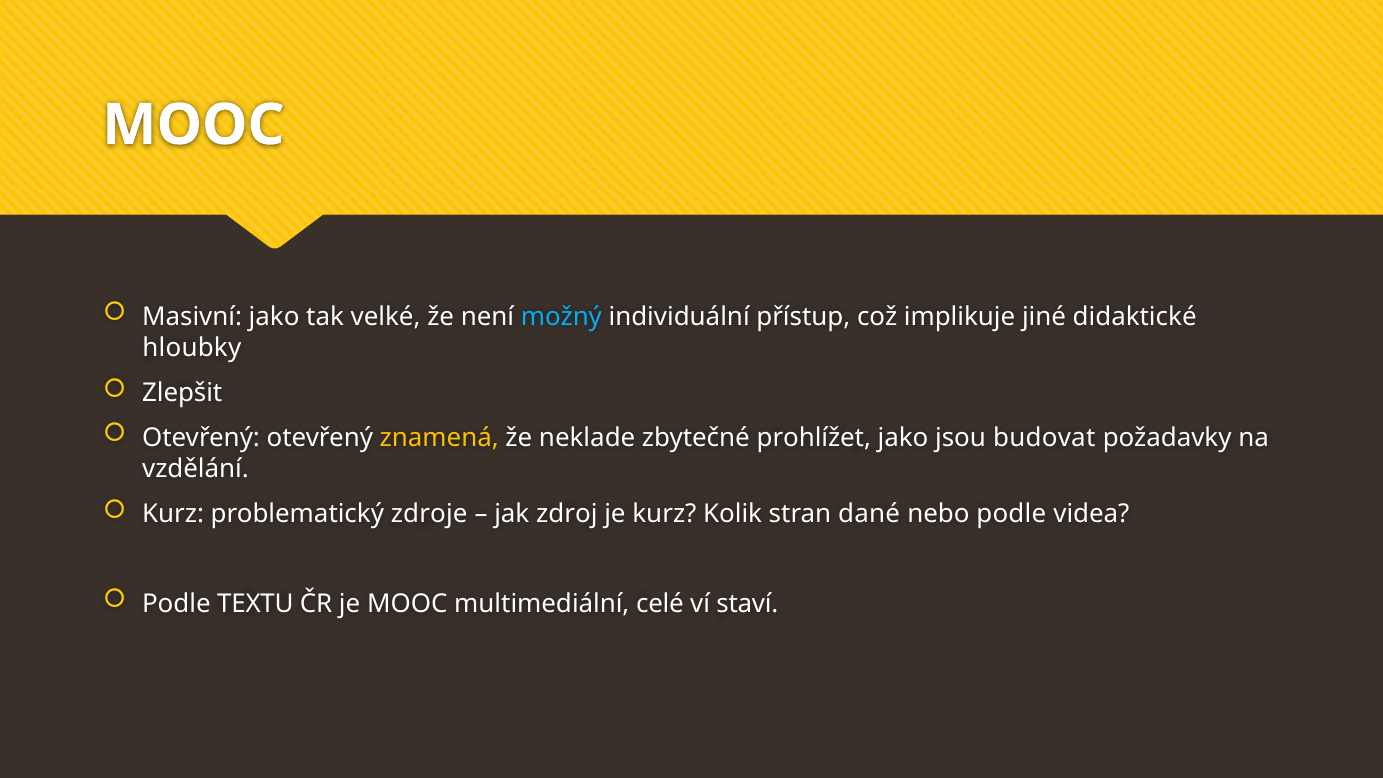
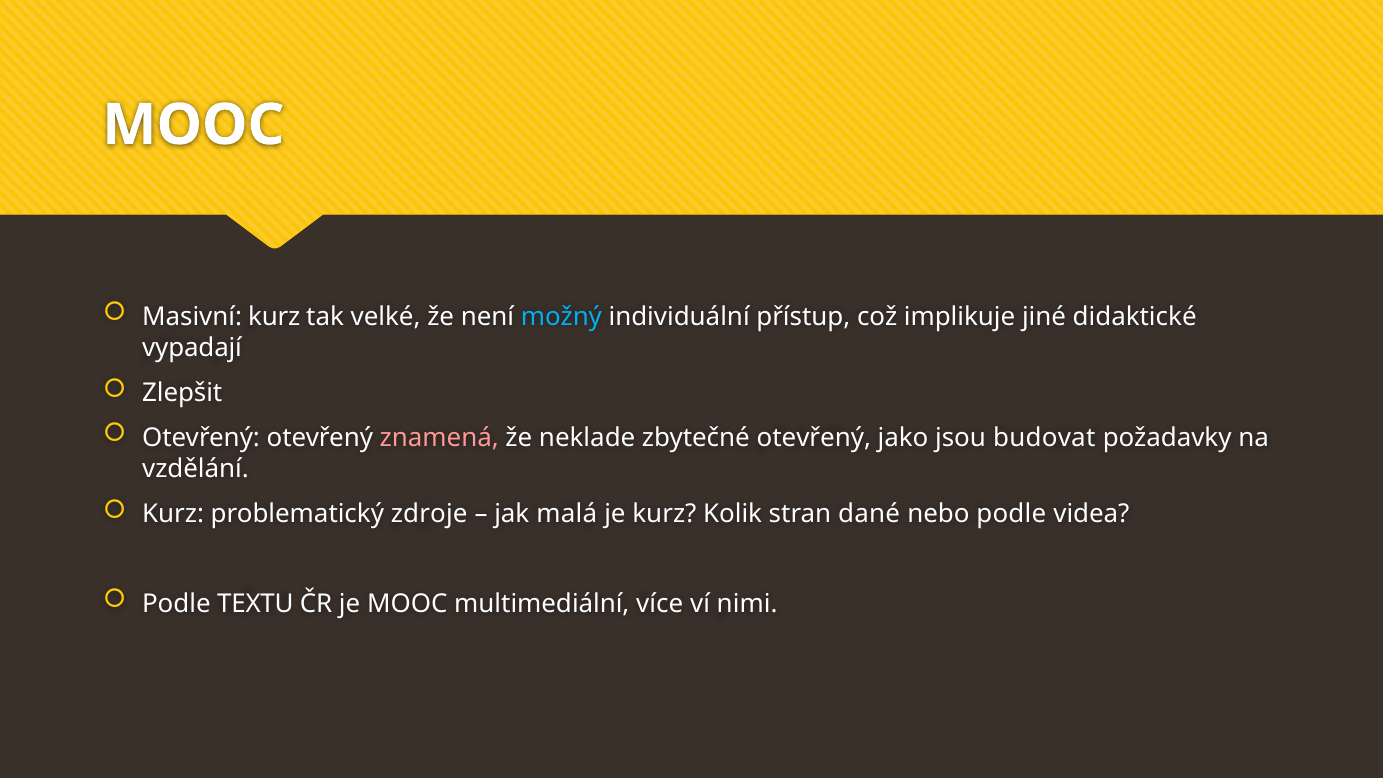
Masivní jako: jako -> kurz
hloubky: hloubky -> vypadají
znamená colour: yellow -> pink
zbytečné prohlížet: prohlížet -> otevřený
zdroj: zdroj -> malá
celé: celé -> více
staví: staví -> nimi
